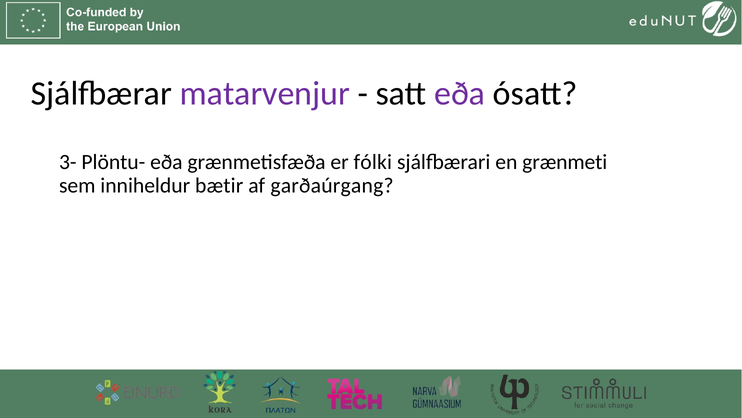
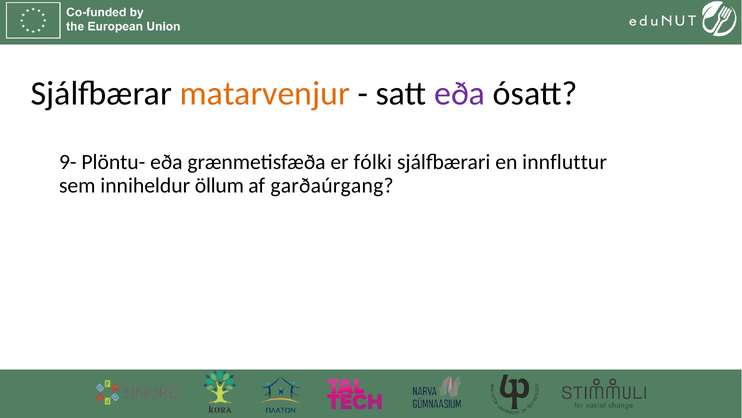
matarvenjur colour: purple -> orange
3-: 3- -> 9-
grænmeti: grænmeti -> innfluttur
bætir: bætir -> öllum
